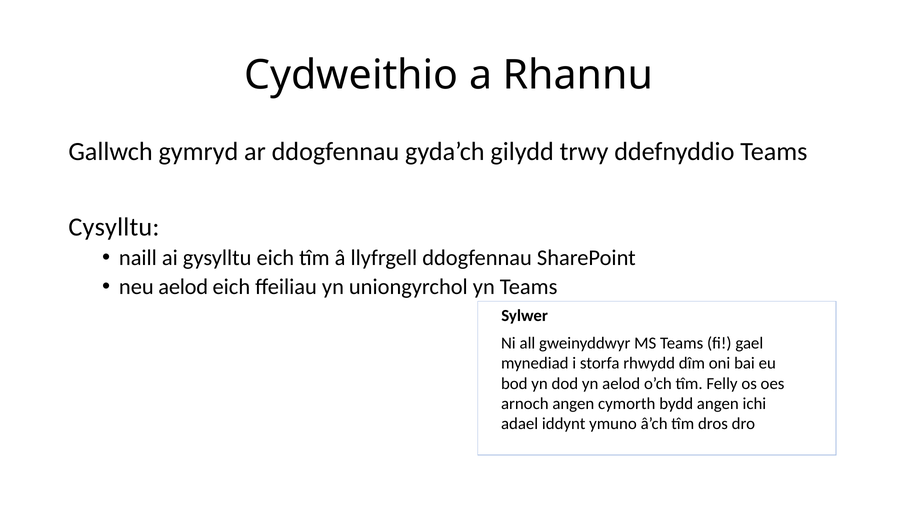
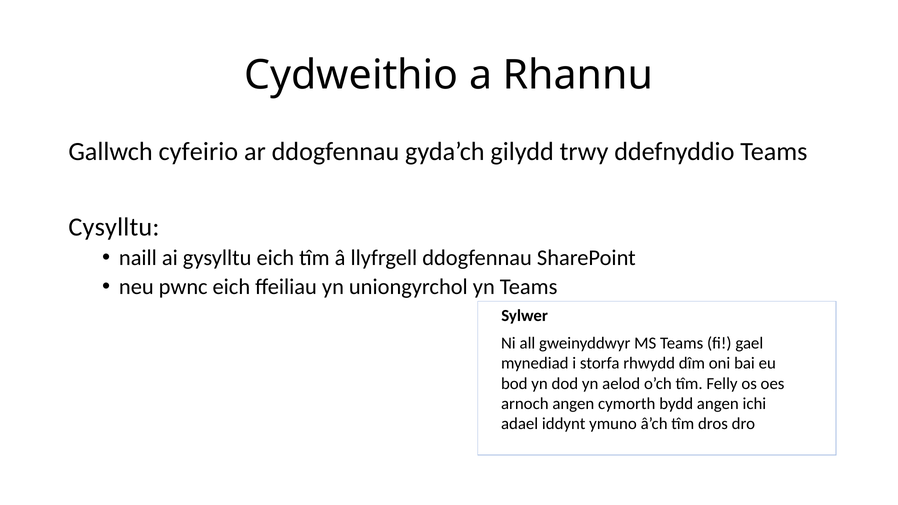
gymryd: gymryd -> cyfeirio
neu aelod: aelod -> pwnc
